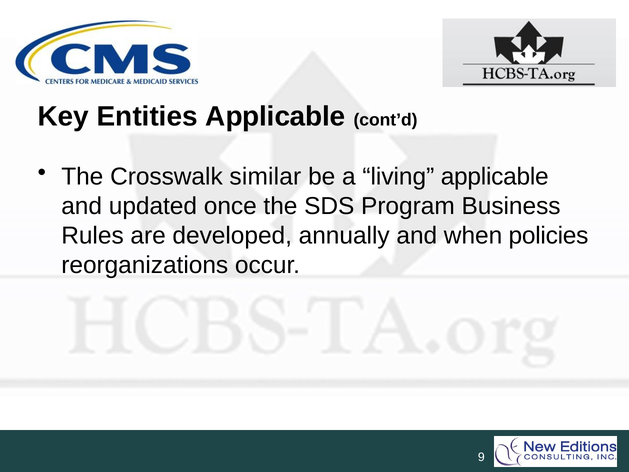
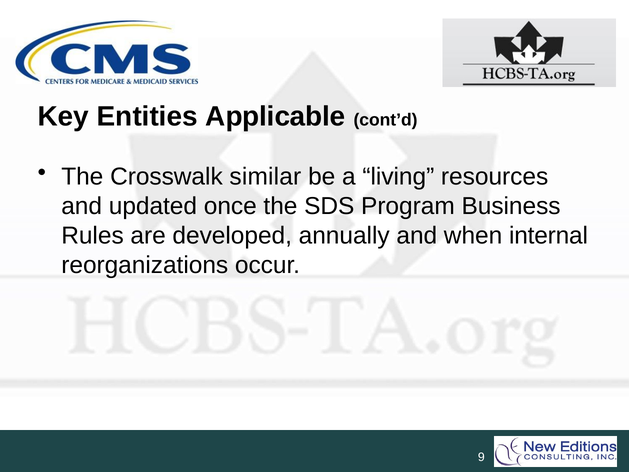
living applicable: applicable -> resources
policies: policies -> internal
